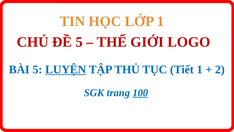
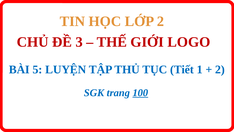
LỚP 1: 1 -> 2
ĐỀ 5: 5 -> 3
LUYỆN underline: present -> none
